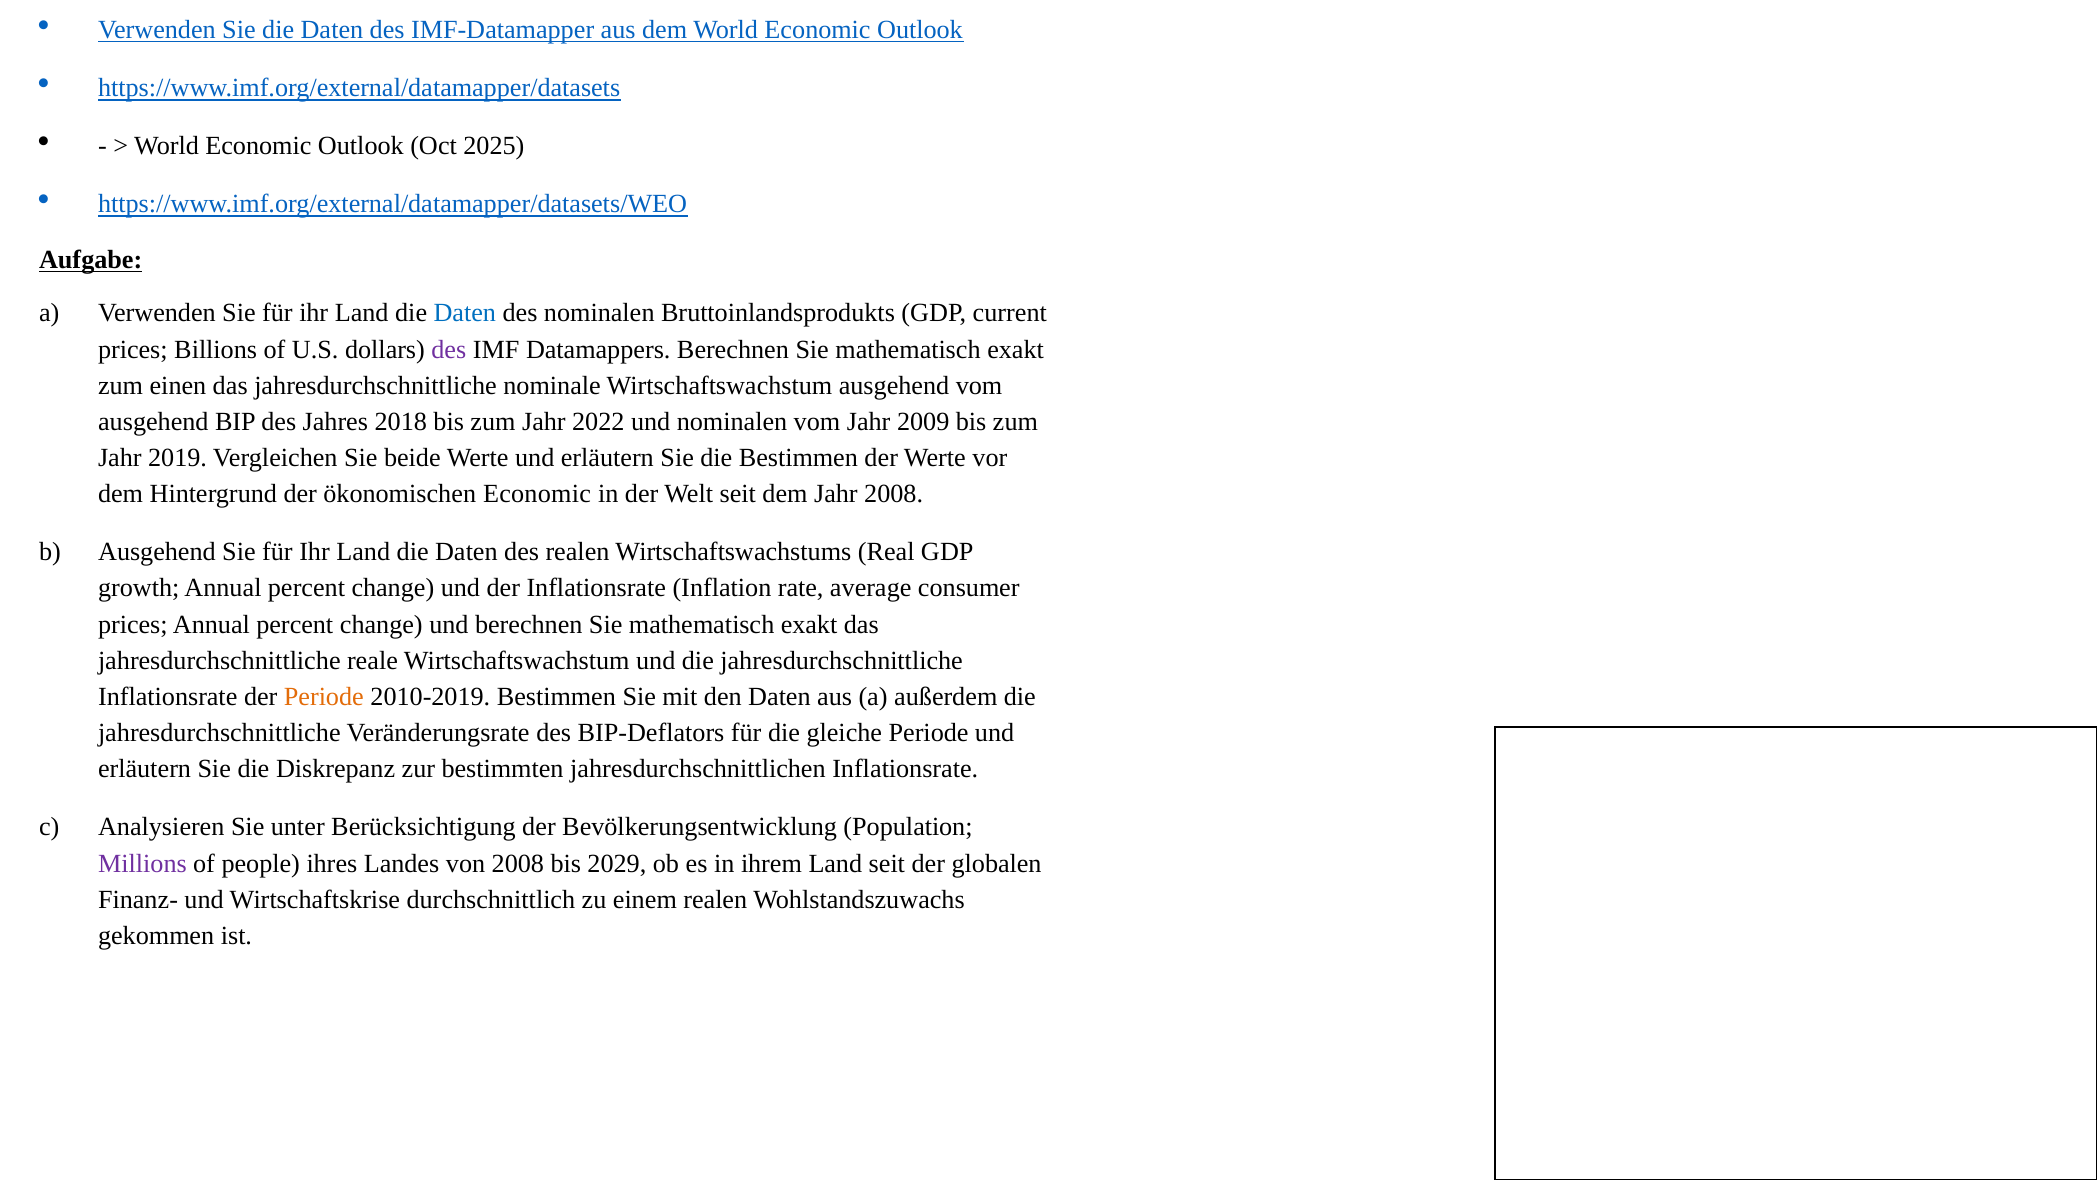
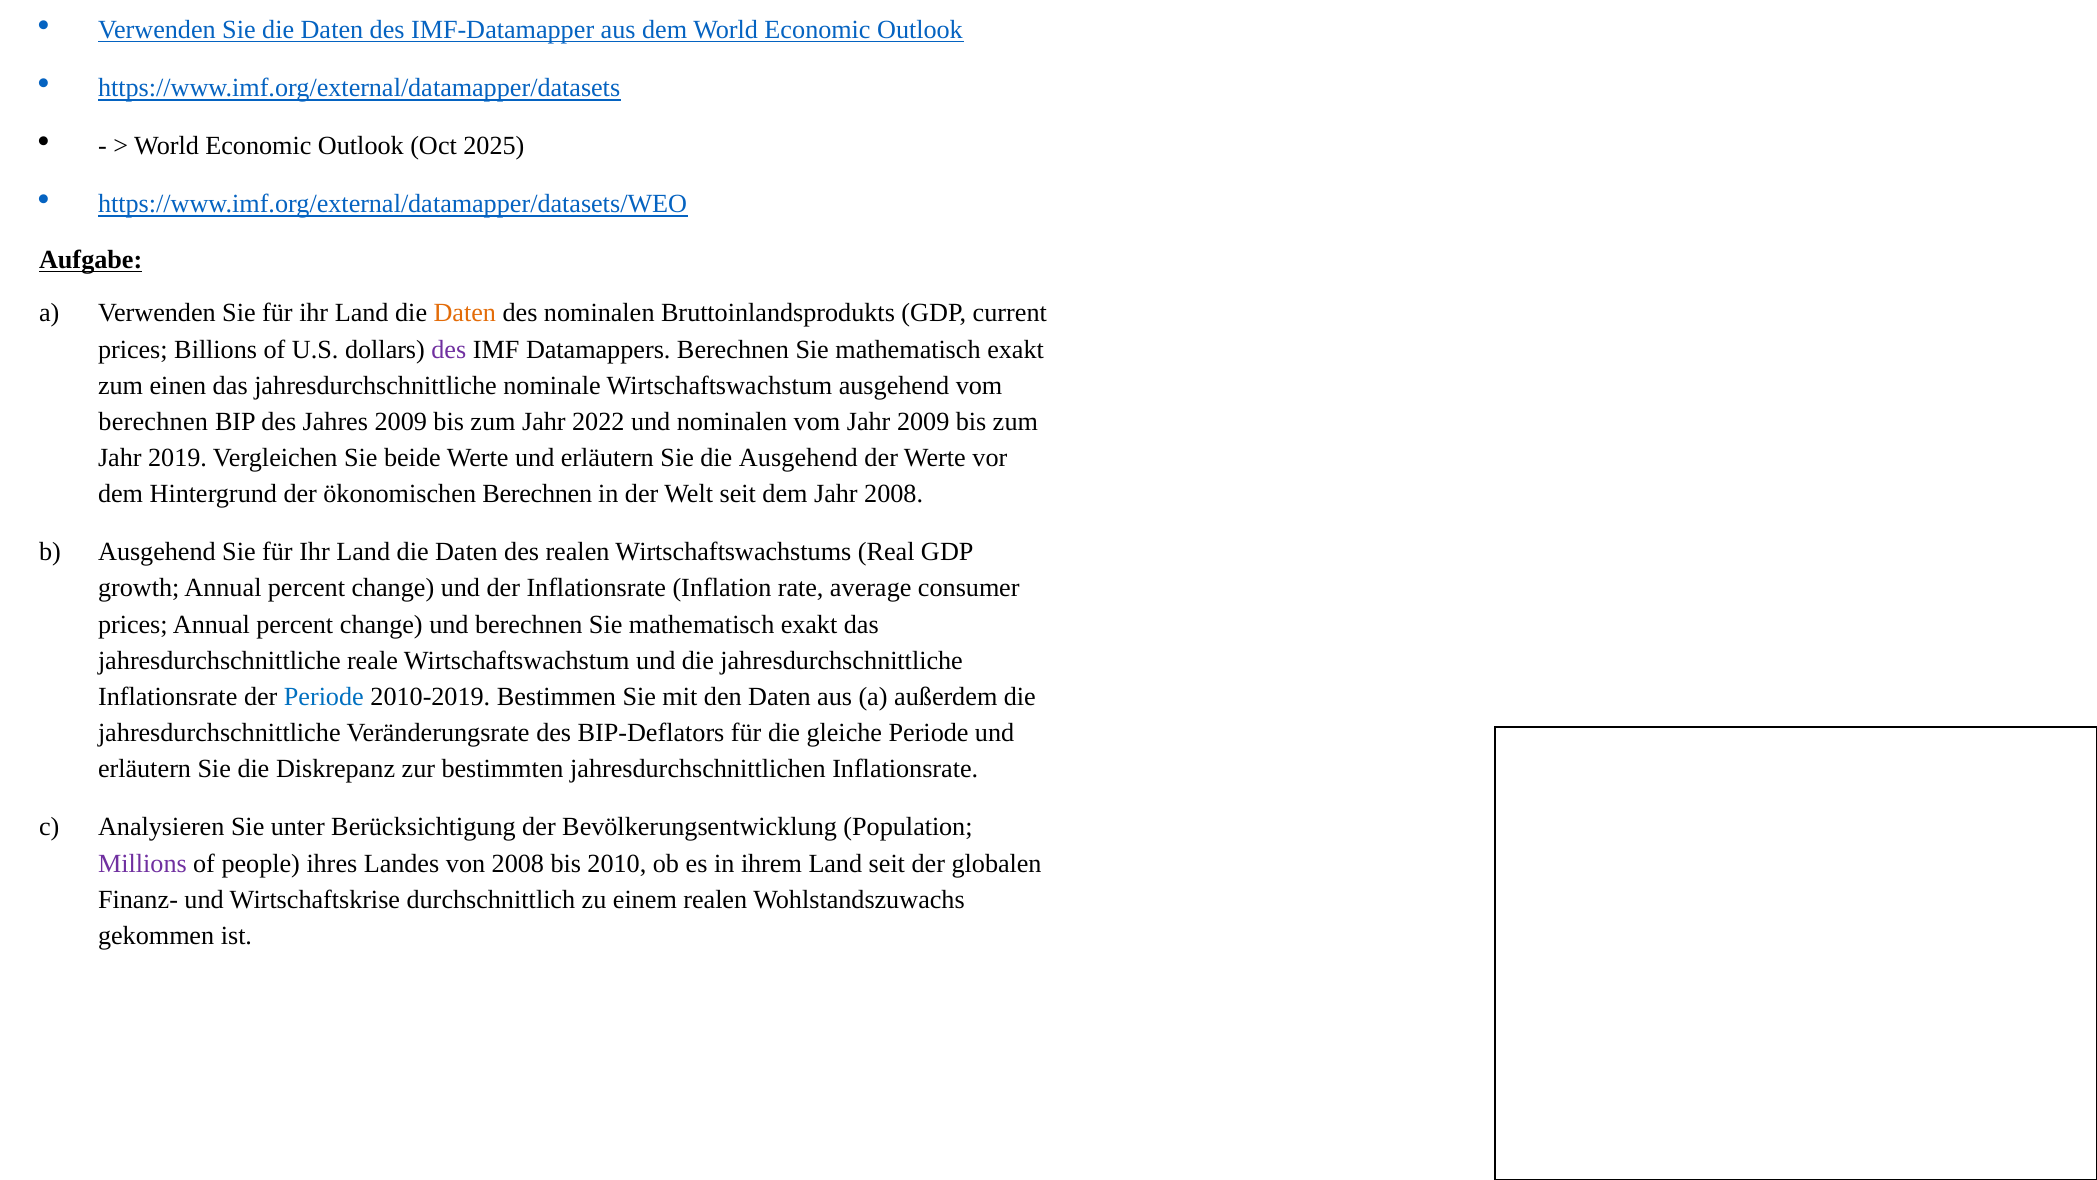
Daten at (465, 313) colour: blue -> orange
ausgehend at (153, 422): ausgehend -> berechnen
Jahres 2018: 2018 -> 2009
die Bestimmen: Bestimmen -> Ausgehend
ökonomischen Economic: Economic -> Berechnen
Periode at (324, 697) colour: orange -> blue
2029: 2029 -> 2010
